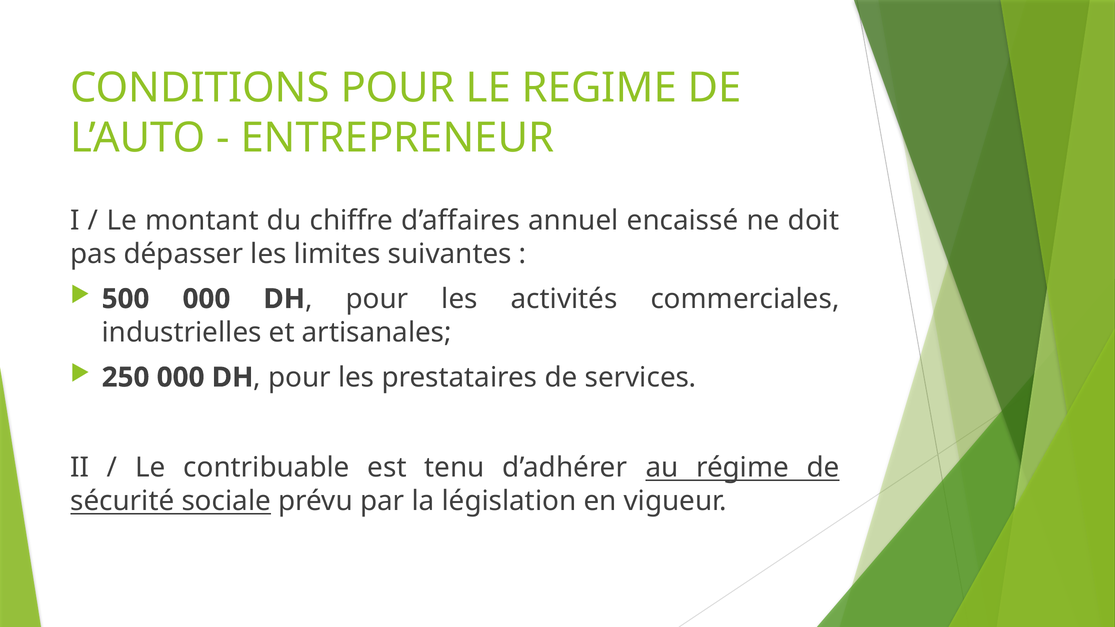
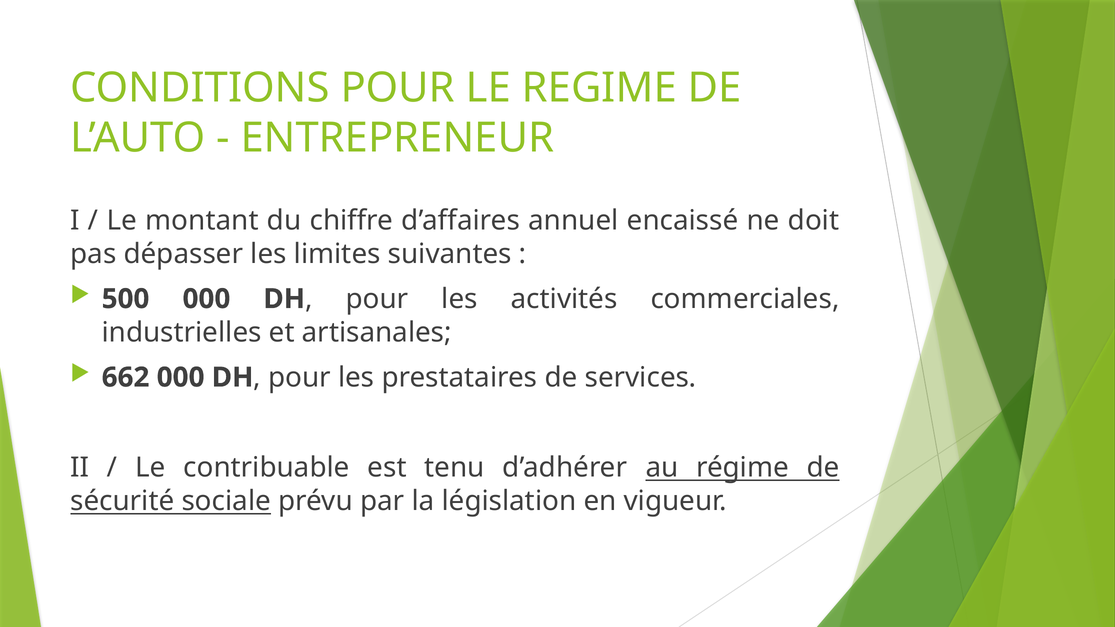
250: 250 -> 662
